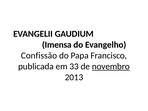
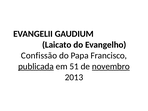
Imensa: Imensa -> Laicato
publicada underline: none -> present
33: 33 -> 51
